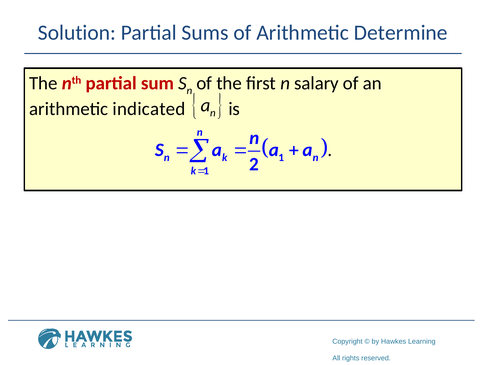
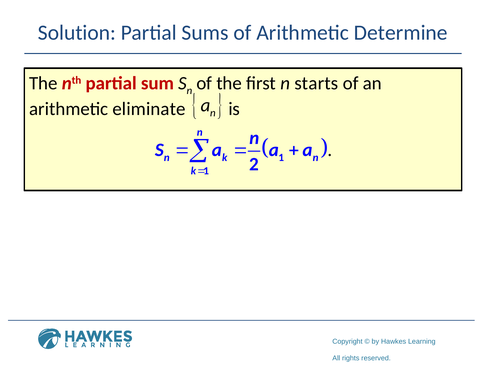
salary: salary -> starts
indicated: indicated -> eliminate
